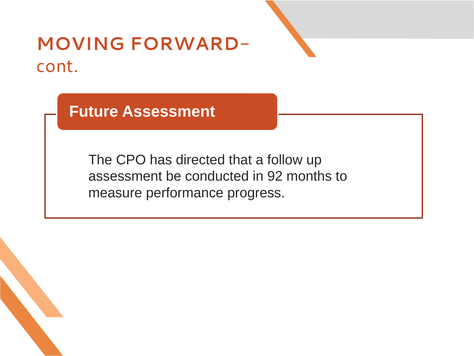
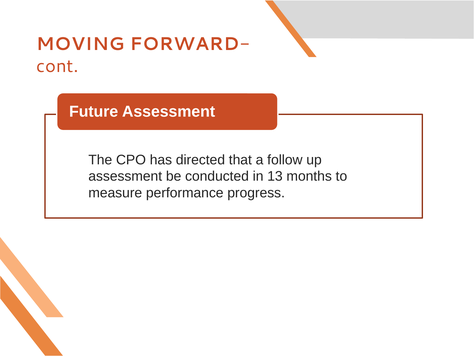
92: 92 -> 13
